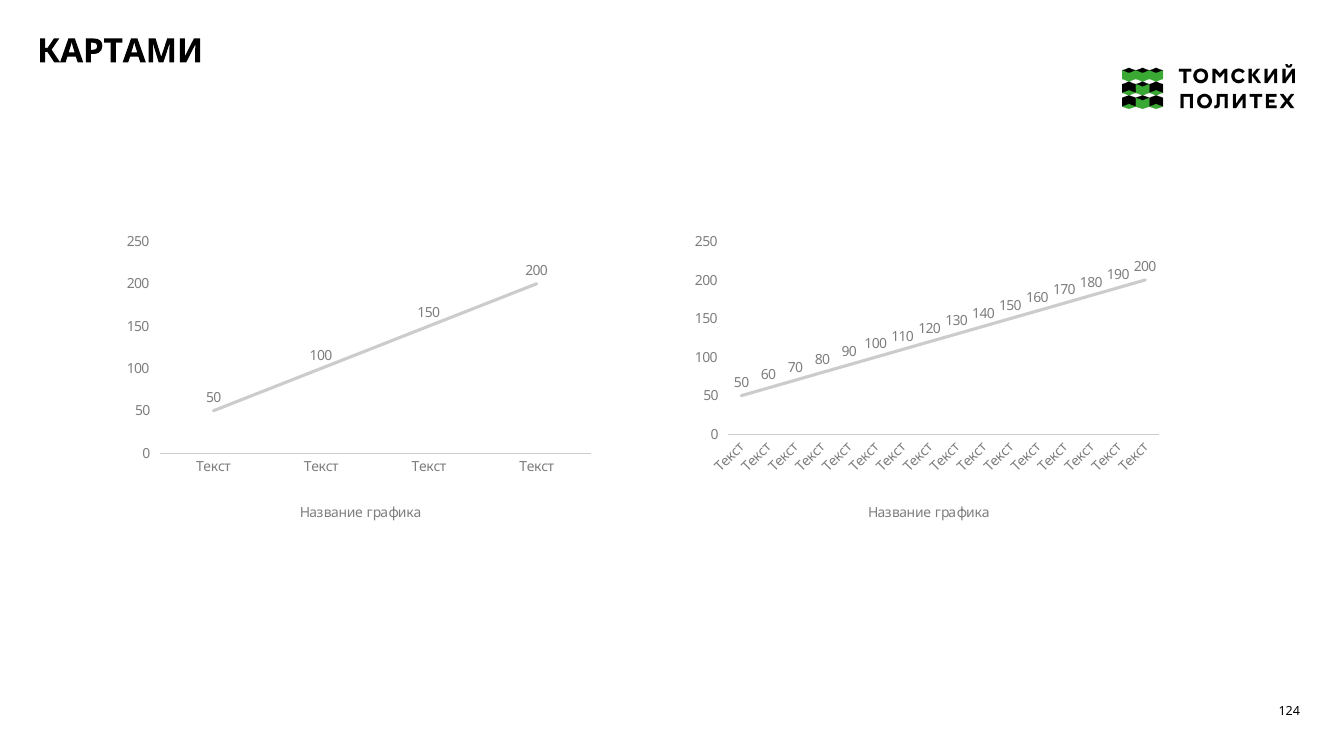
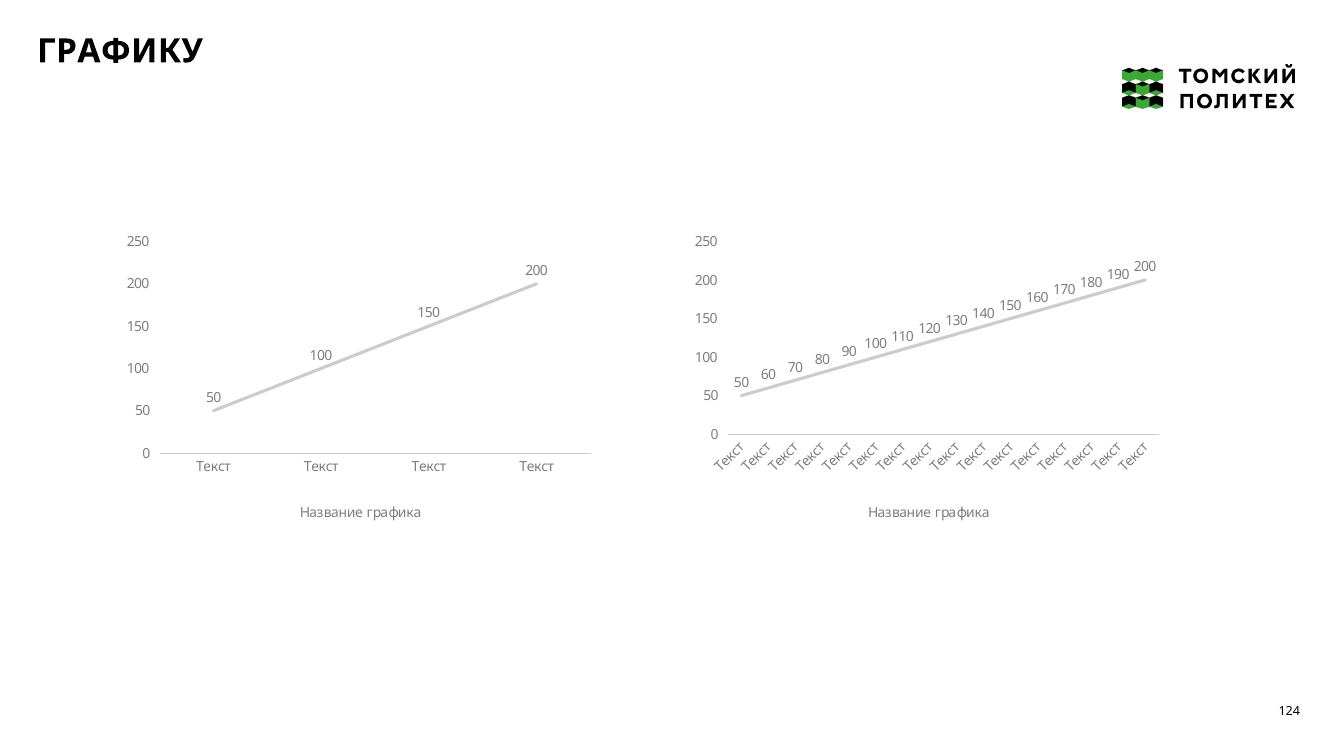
КАРТАМИ: КАРТАМИ -> ГРАФИКУ
